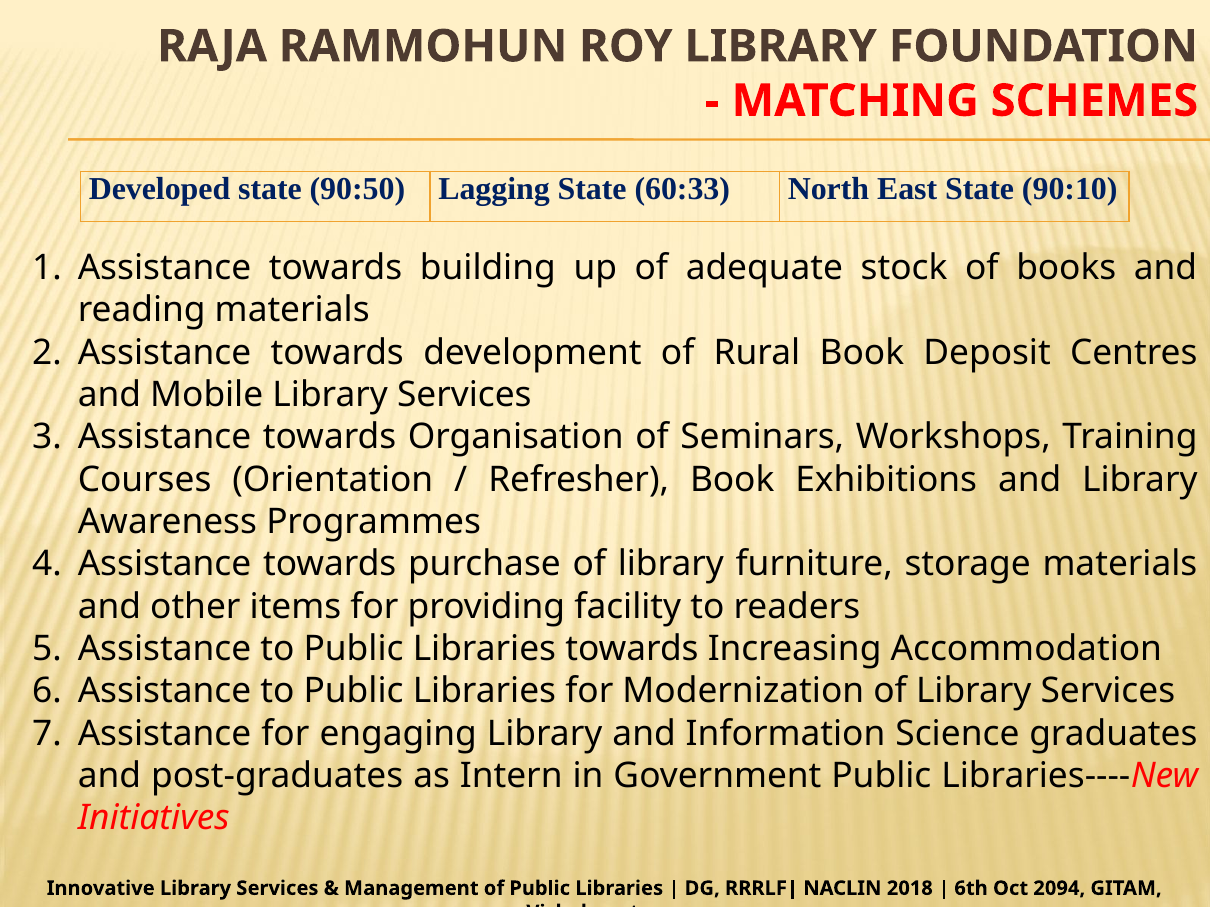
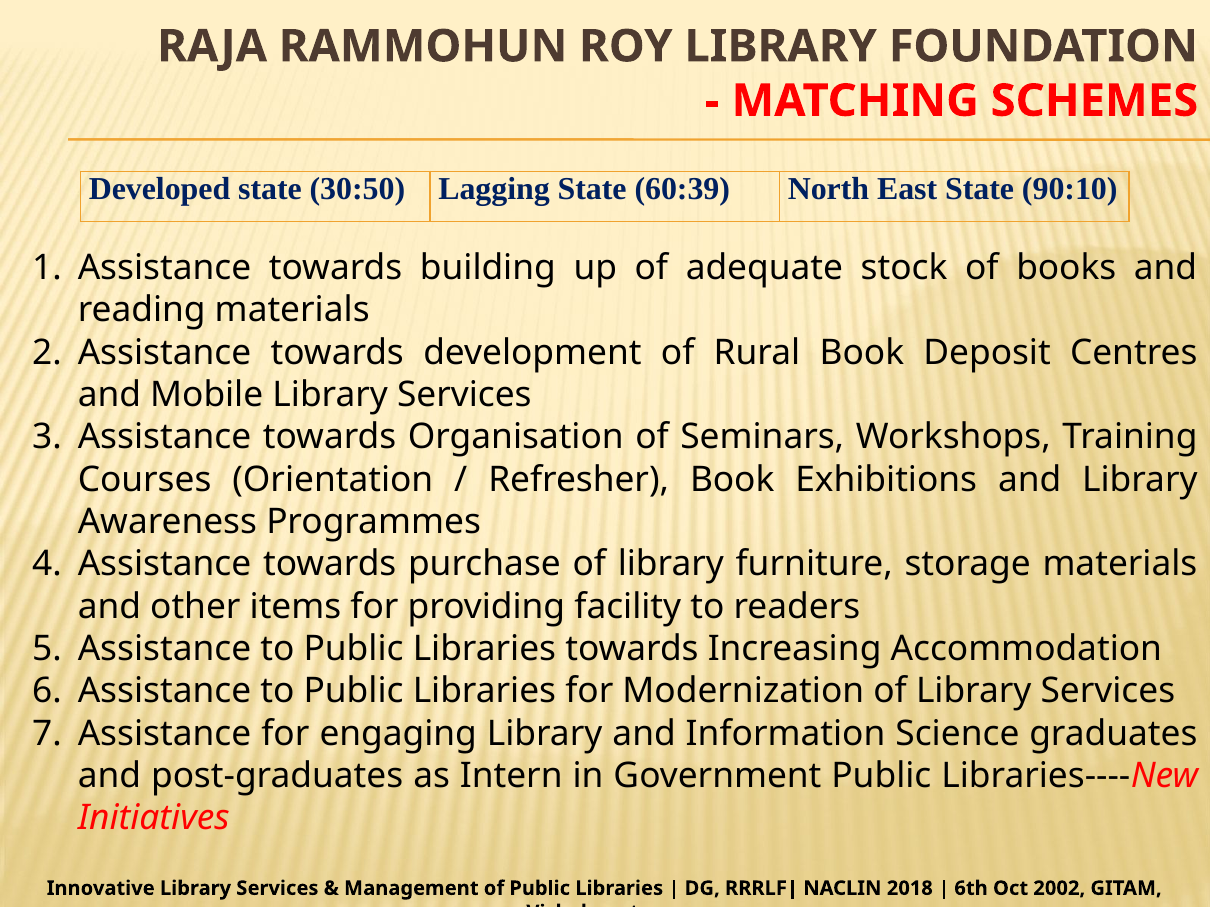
90:50: 90:50 -> 30:50
60:33: 60:33 -> 60:39
2094: 2094 -> 2002
